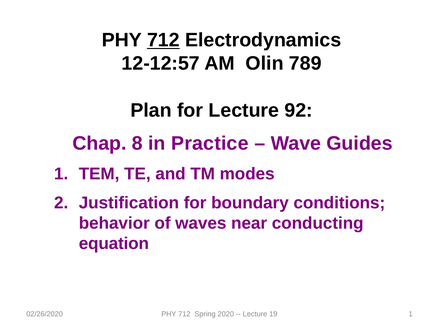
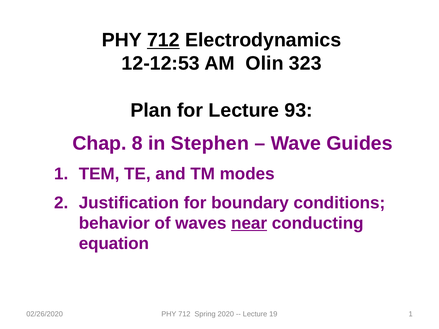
12-12:57: 12-12:57 -> 12-12:53
789: 789 -> 323
92: 92 -> 93
Practice: Practice -> Stephen
near underline: none -> present
